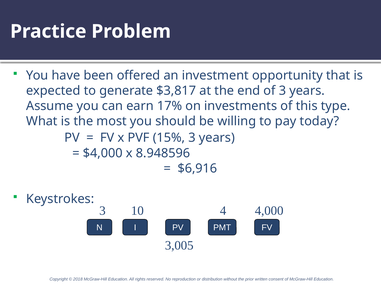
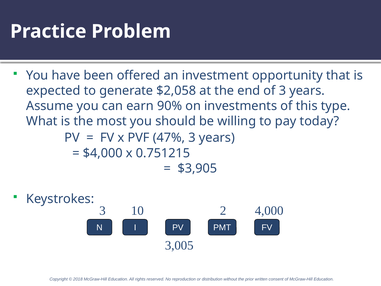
$3,817: $3,817 -> $2,058
17%: 17% -> 90%
15%: 15% -> 47%
8.948596: 8.948596 -> 0.751215
$6,916: $6,916 -> $3,905
4: 4 -> 2
